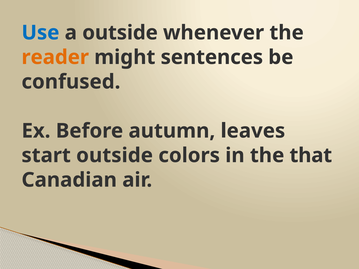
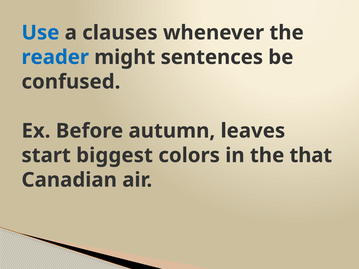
a outside: outside -> clauses
reader colour: orange -> blue
start outside: outside -> biggest
